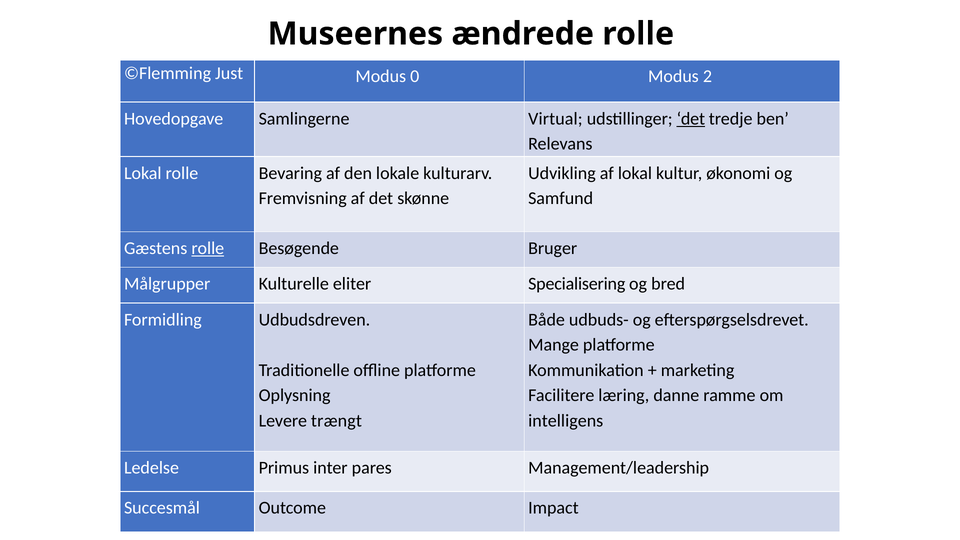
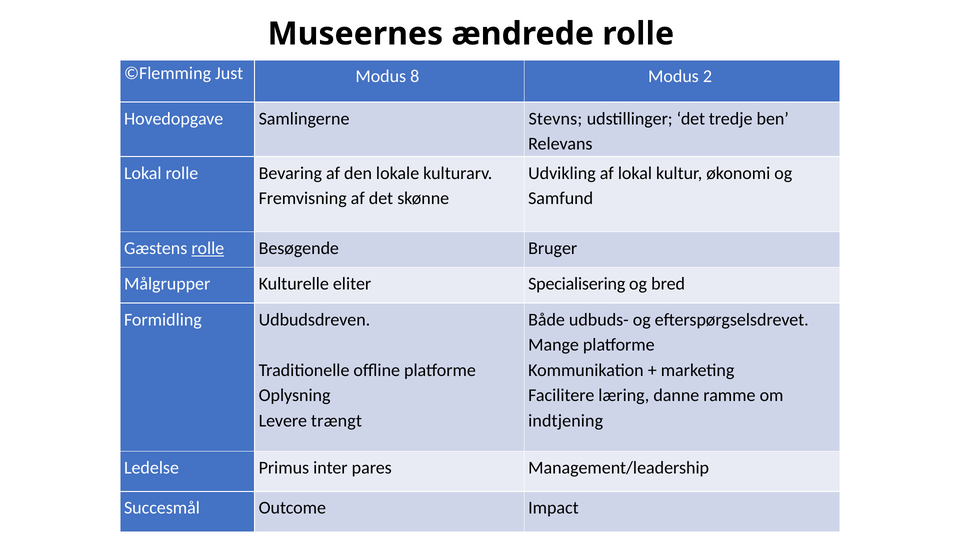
0: 0 -> 8
Virtual: Virtual -> Stevns
det at (691, 119) underline: present -> none
intelligens: intelligens -> indtjening
